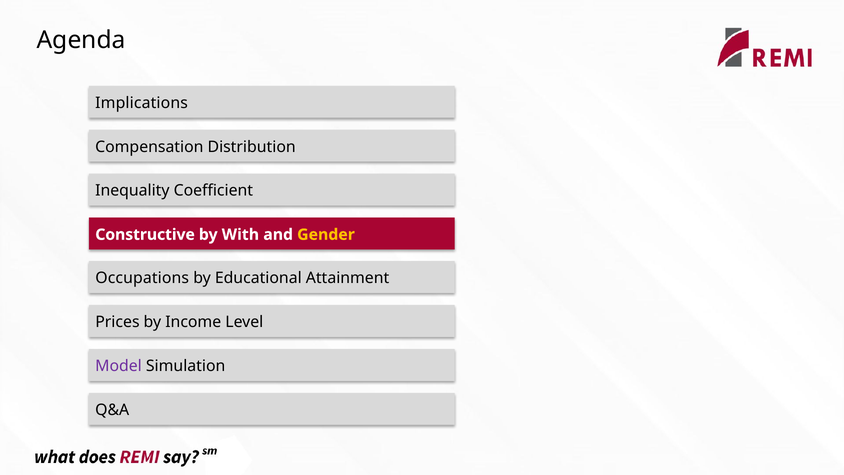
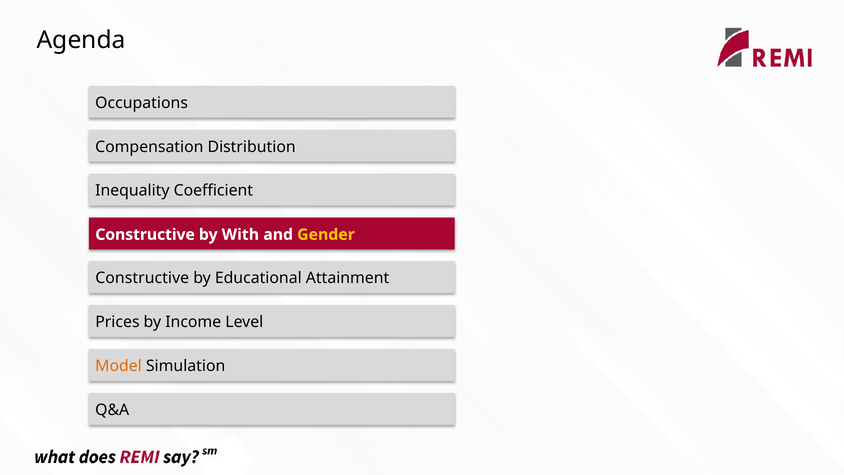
Implications: Implications -> Occupations
Occupations at (142, 278): Occupations -> Constructive
Model colour: purple -> orange
